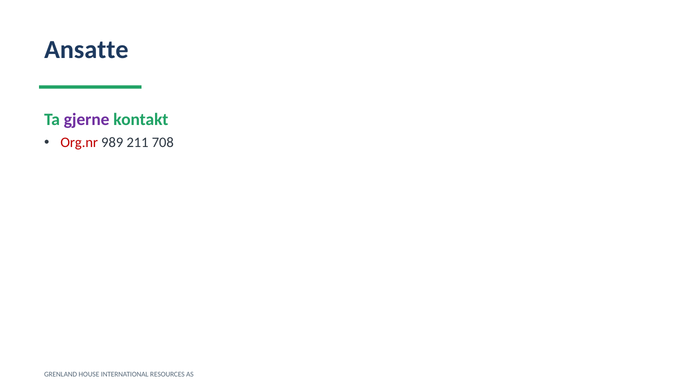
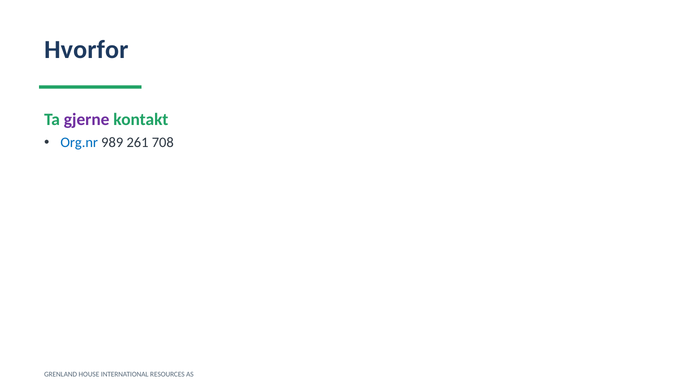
Ansatte: Ansatte -> Hvorfor
Org.nr colour: red -> blue
211: 211 -> 261
